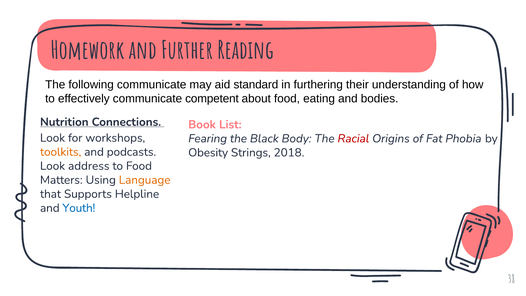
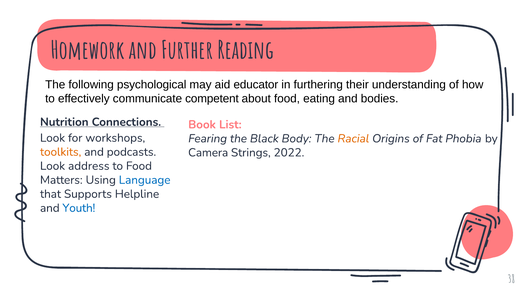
following communicate: communicate -> psychological
standard: standard -> educator
Racial colour: red -> orange
Obesity: Obesity -> Camera
2018: 2018 -> 2022
Language colour: orange -> blue
